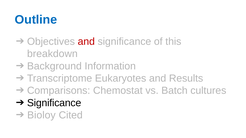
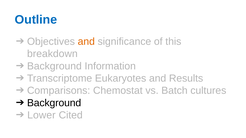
and at (86, 42) colour: red -> orange
Significance at (54, 103): Significance -> Background
Bioloy: Bioloy -> Lower
